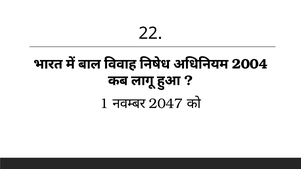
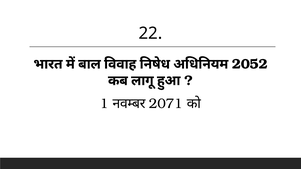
2004: 2004 -> 2052
2047: 2047 -> 2071
